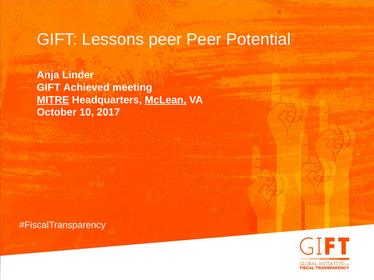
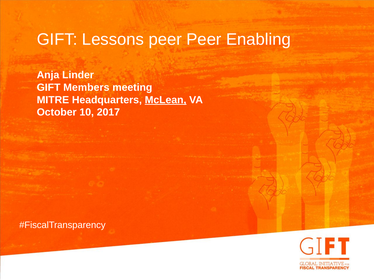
Potential: Potential -> Enabling
Achieved: Achieved -> Members
MITRE underline: present -> none
